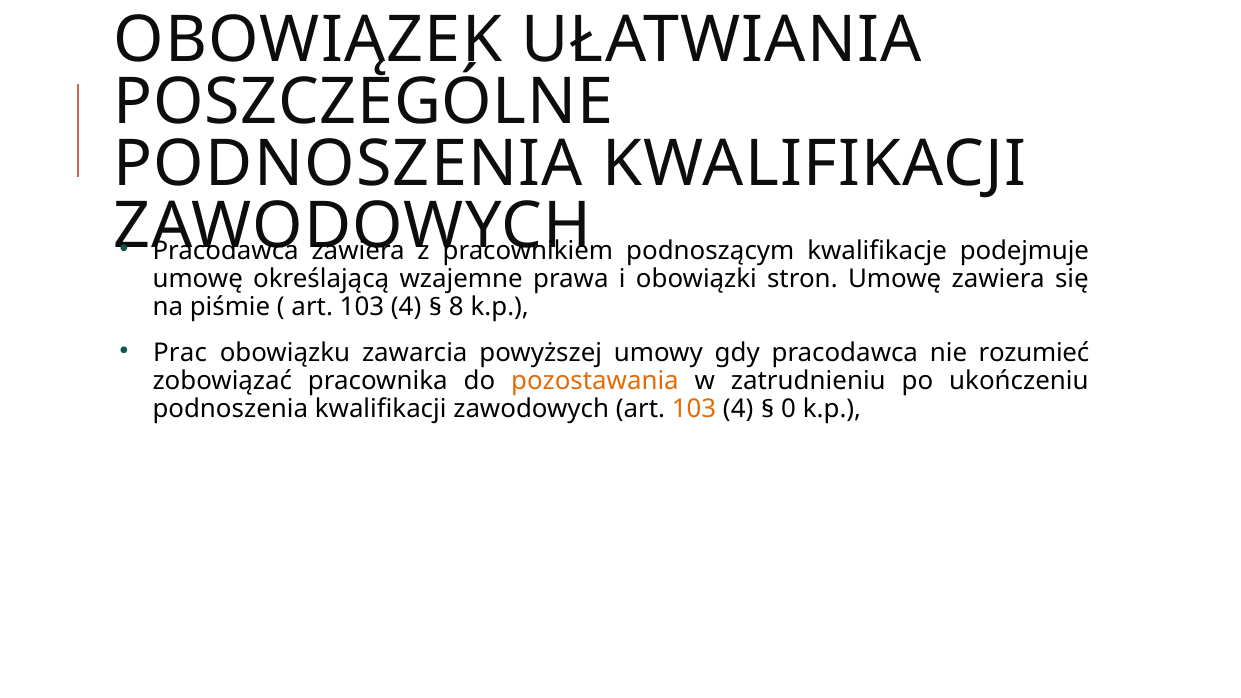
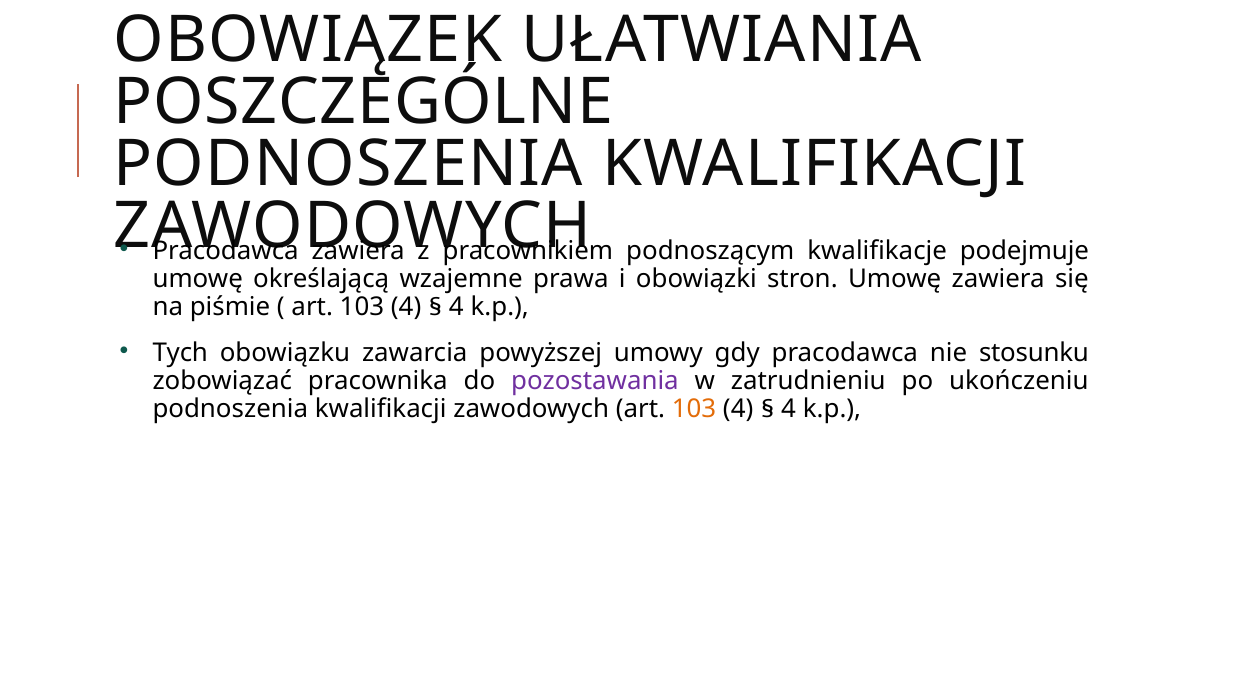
8 at (456, 307): 8 -> 4
Prac: Prac -> Tych
rozumieć: rozumieć -> stosunku
pozostawania colour: orange -> purple
0 at (789, 409): 0 -> 4
